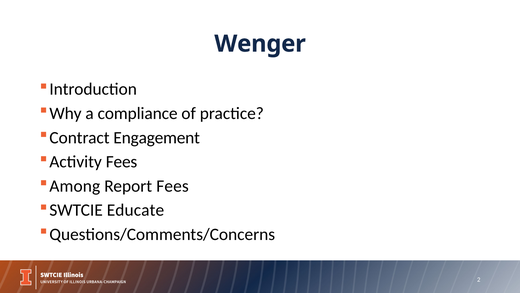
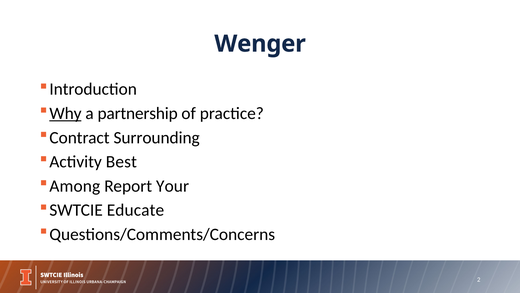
Why underline: none -> present
compliance: compliance -> partnership
Engagement: Engagement -> Surrounding
Activity Fees: Fees -> Best
Report Fees: Fees -> Your
